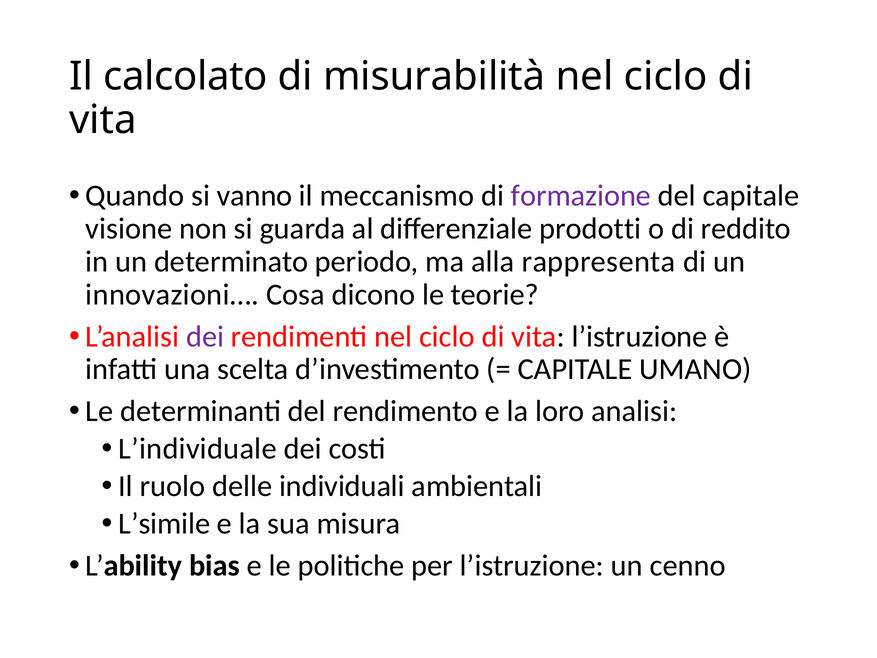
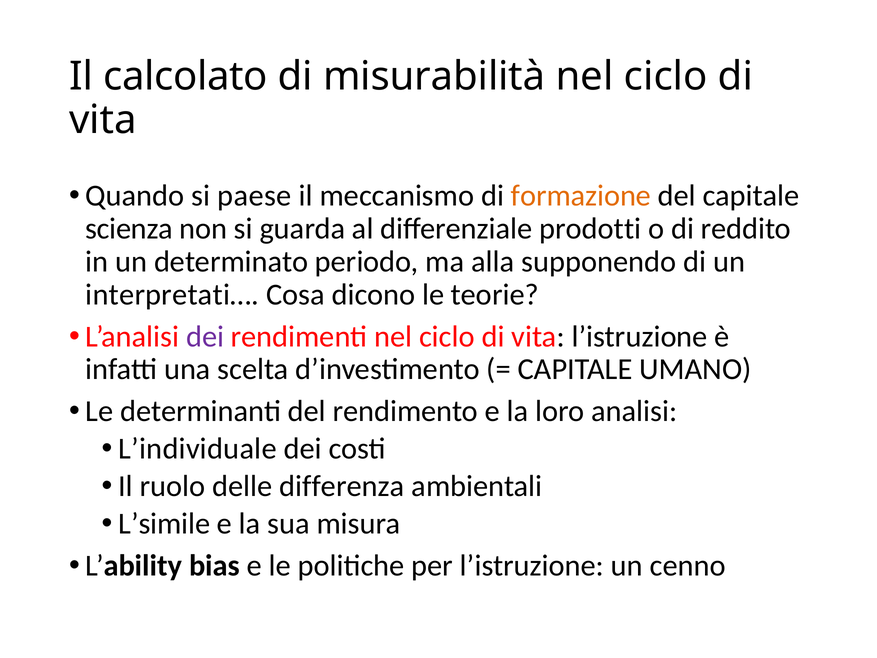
vanno: vanno -> paese
formazione colour: purple -> orange
visione: visione -> scienza
rappresenta: rappresenta -> supponendo
innovazioni…: innovazioni… -> interpretati…
individuali: individuali -> differenza
